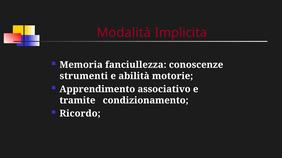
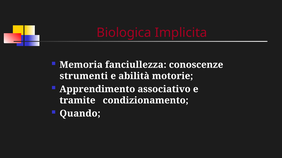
Modalità: Modalità -> Biologica
Ricordo: Ricordo -> Quando
